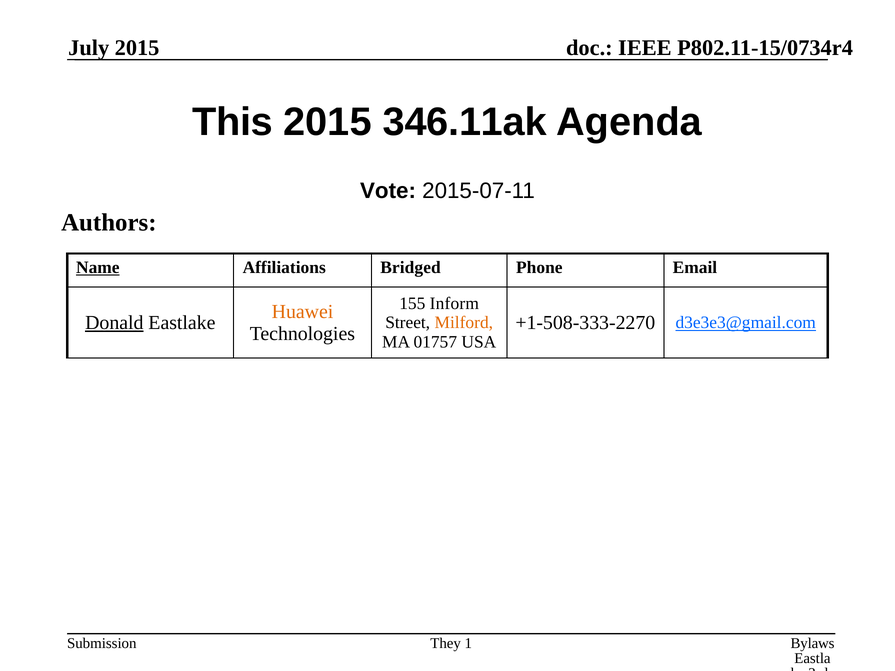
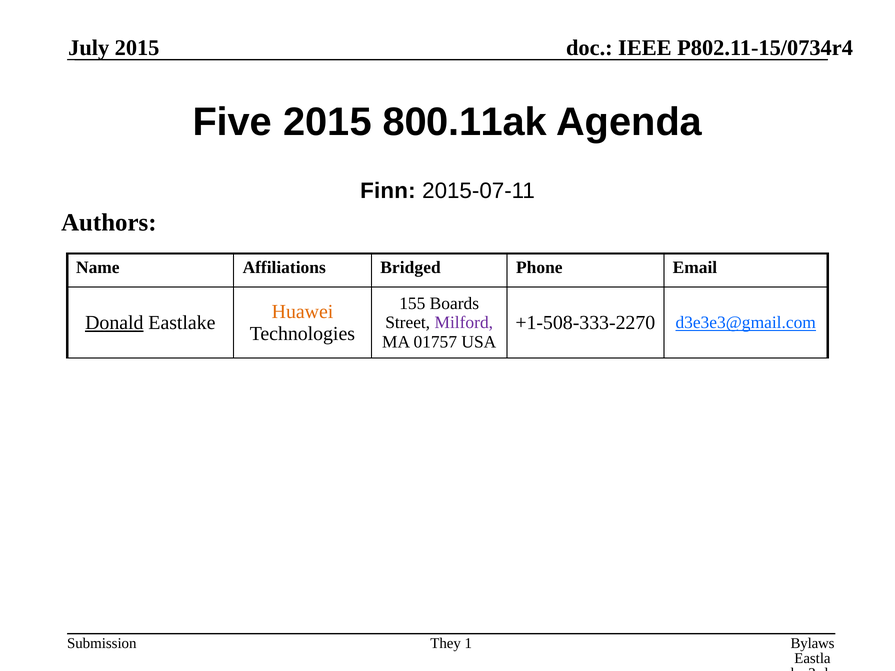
This: This -> Five
346.11ak: 346.11ak -> 800.11ak
Vote: Vote -> Finn
Name underline: present -> none
Inform: Inform -> Boards
Milford colour: orange -> purple
